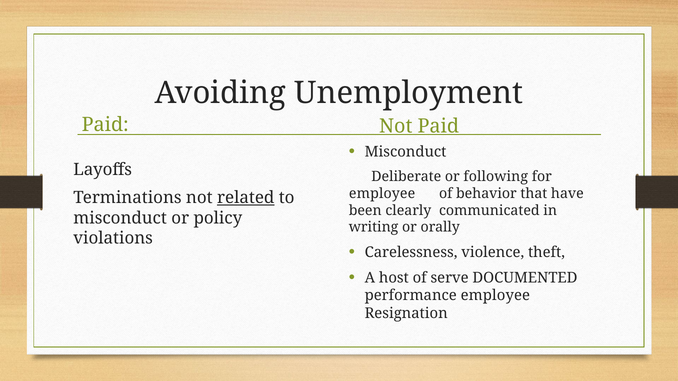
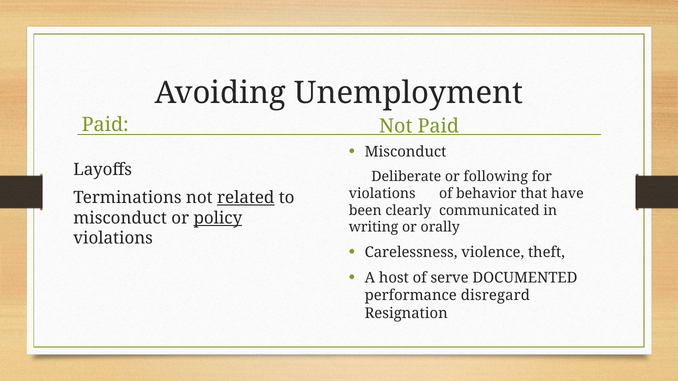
employee at (382, 194): employee -> violations
policy underline: none -> present
performance employee: employee -> disregard
